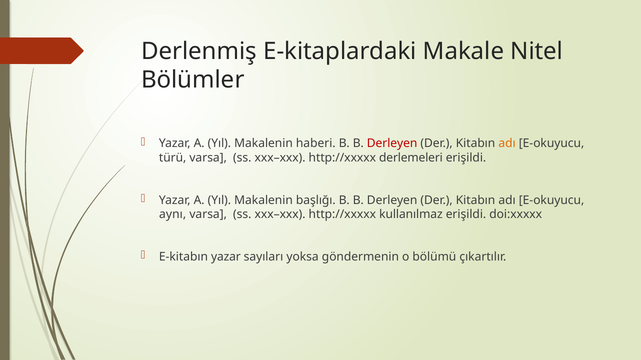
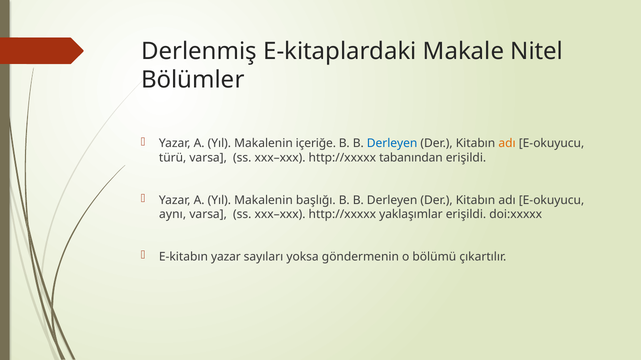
haberi: haberi -> içeriğe
Derleyen at (392, 144) colour: red -> blue
derlemeleri: derlemeleri -> tabanından
kullanılmaz: kullanılmaz -> yaklaşımlar
